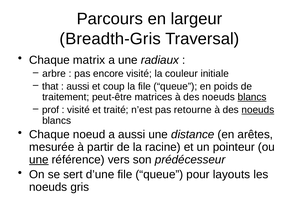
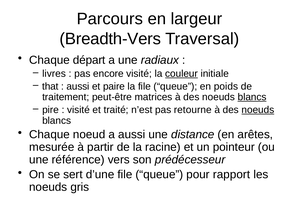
Breadth-Gris: Breadth-Gris -> Breadth-Vers
matrix: matrix -> départ
arbre: arbre -> livres
couleur underline: none -> present
coup: coup -> paire
prof: prof -> pire
une at (39, 160) underline: present -> none
layouts: layouts -> rapport
